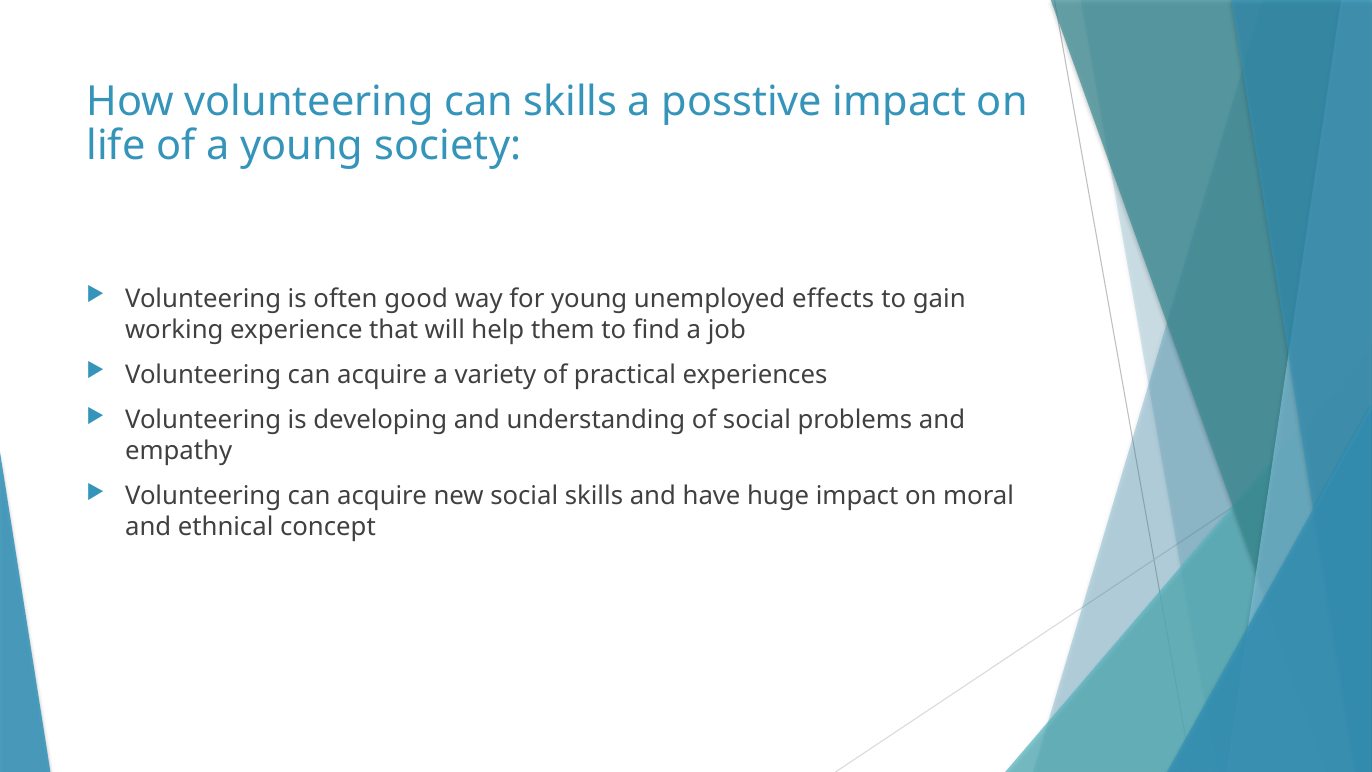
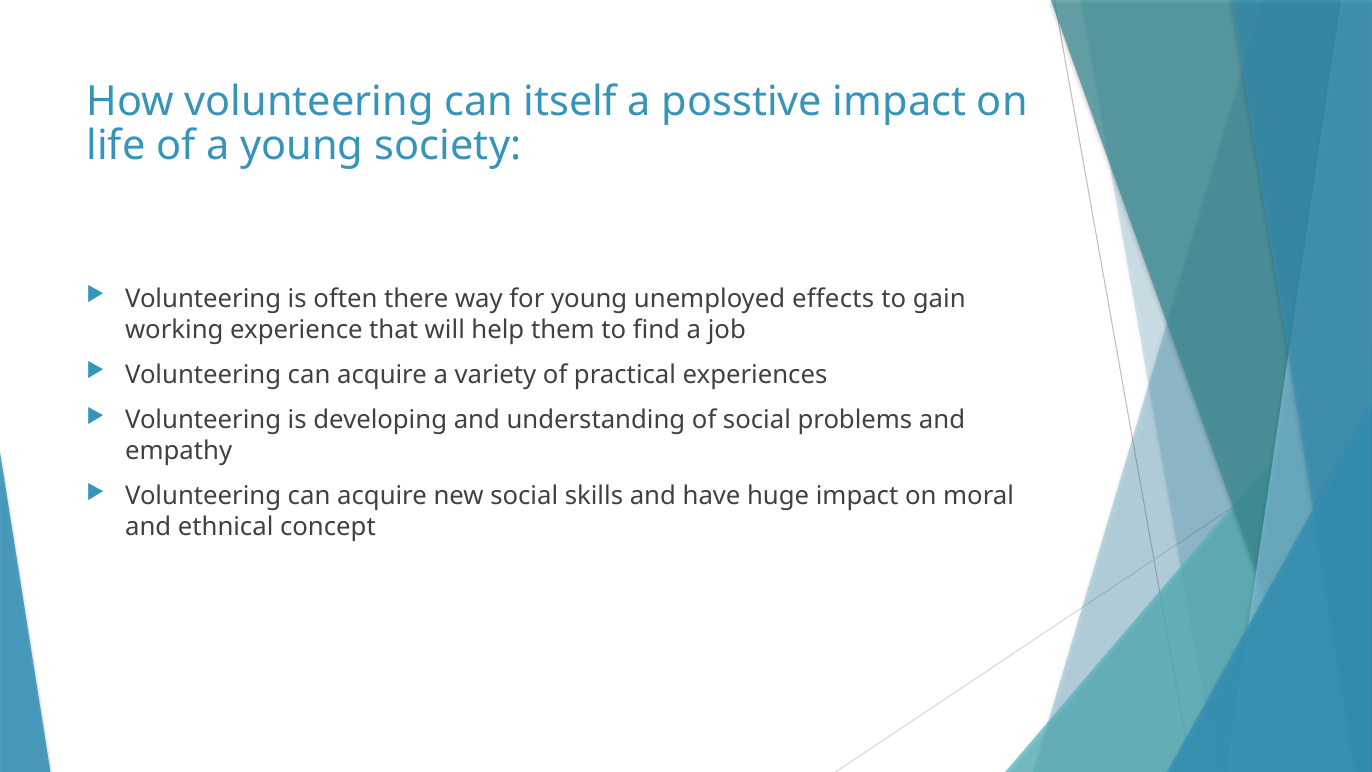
can skills: skills -> itself
good: good -> there
